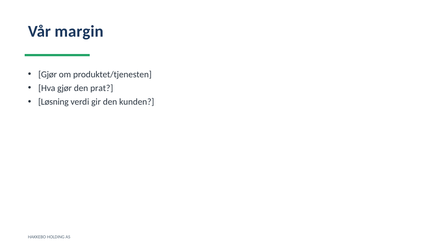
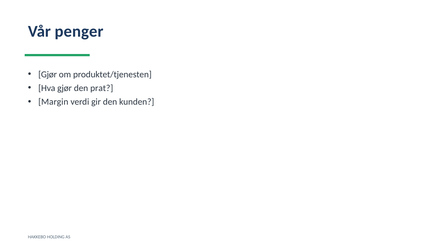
margin: margin -> penger
Løsning: Løsning -> Margin
